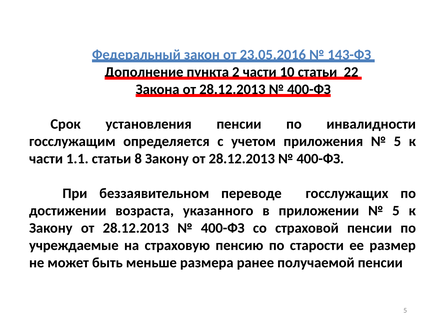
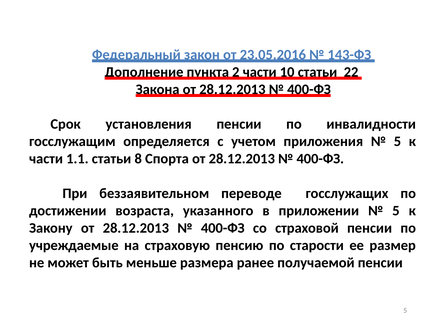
8 Закону: Закону -> Спорта
